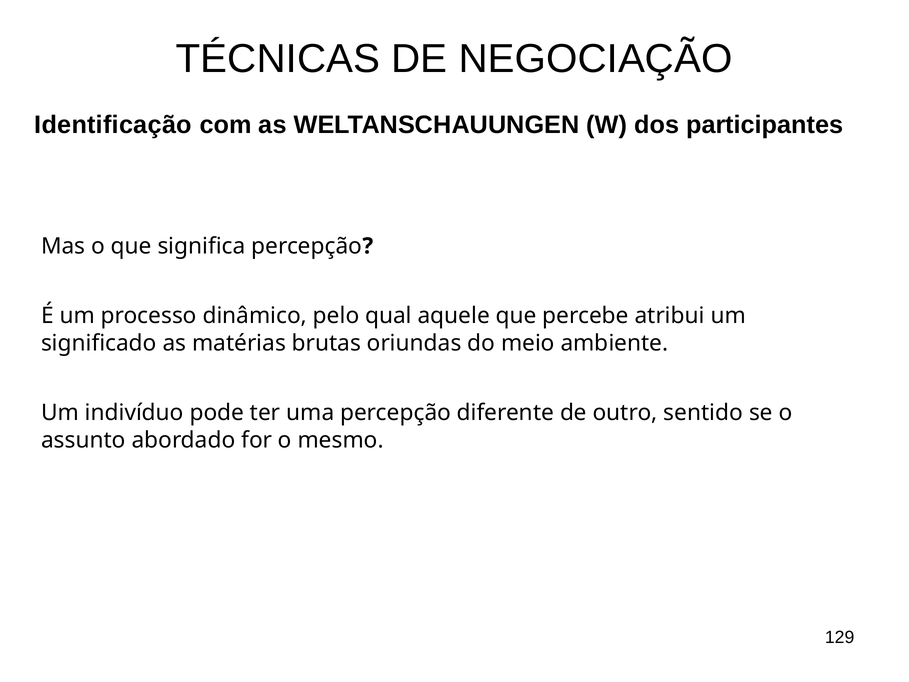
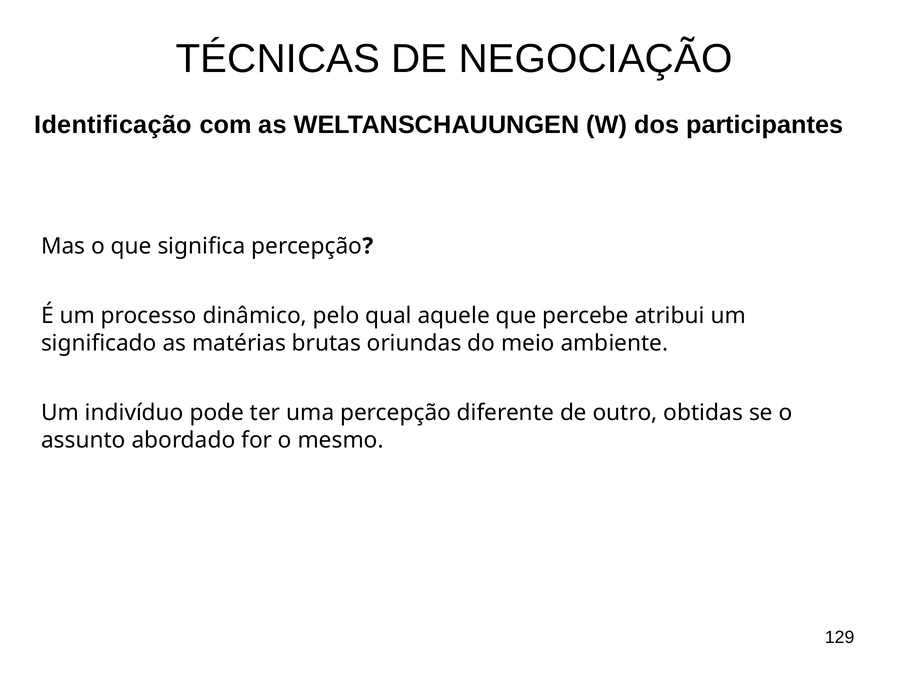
sentido: sentido -> obtidas
